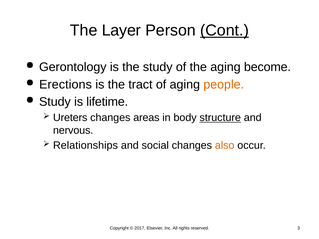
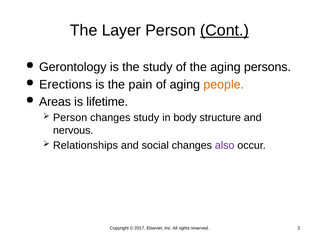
become: become -> persons
tract: tract -> pain
Study at (55, 102): Study -> Areas
Ureters at (70, 118): Ureters -> Person
changes areas: areas -> study
structure underline: present -> none
also colour: orange -> purple
